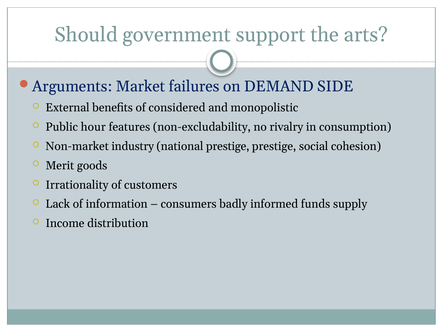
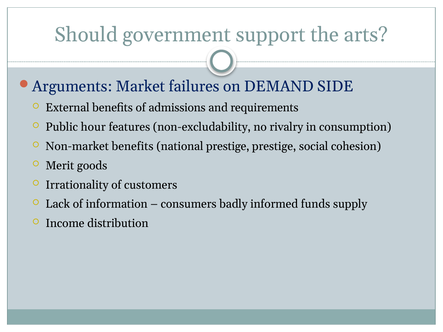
considered: considered -> admissions
monopolistic: monopolistic -> requirements
Non-market industry: industry -> benefits
